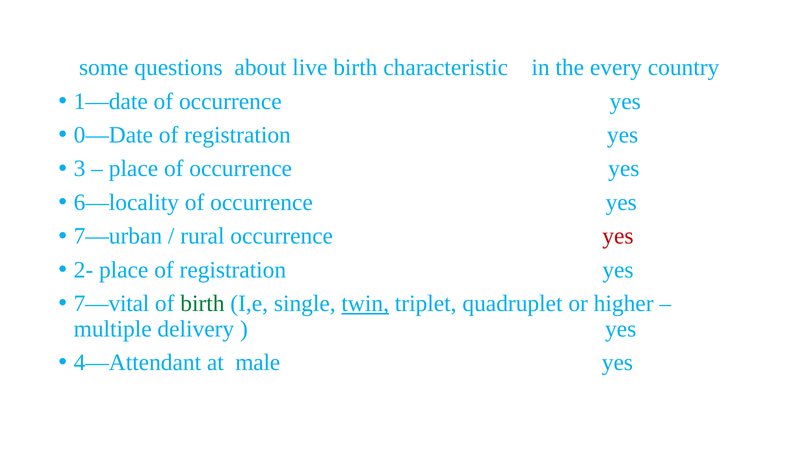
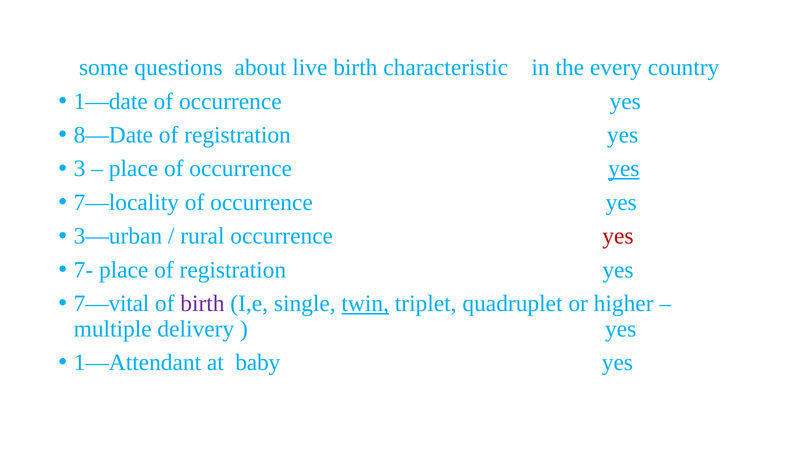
0—Date: 0—Date -> 8—Date
yes at (624, 169) underline: none -> present
6—locality: 6—locality -> 7—locality
7—urban: 7—urban -> 3—urban
2-: 2- -> 7-
birth at (202, 303) colour: green -> purple
4—Attendant: 4—Attendant -> 1—Attendant
male: male -> baby
